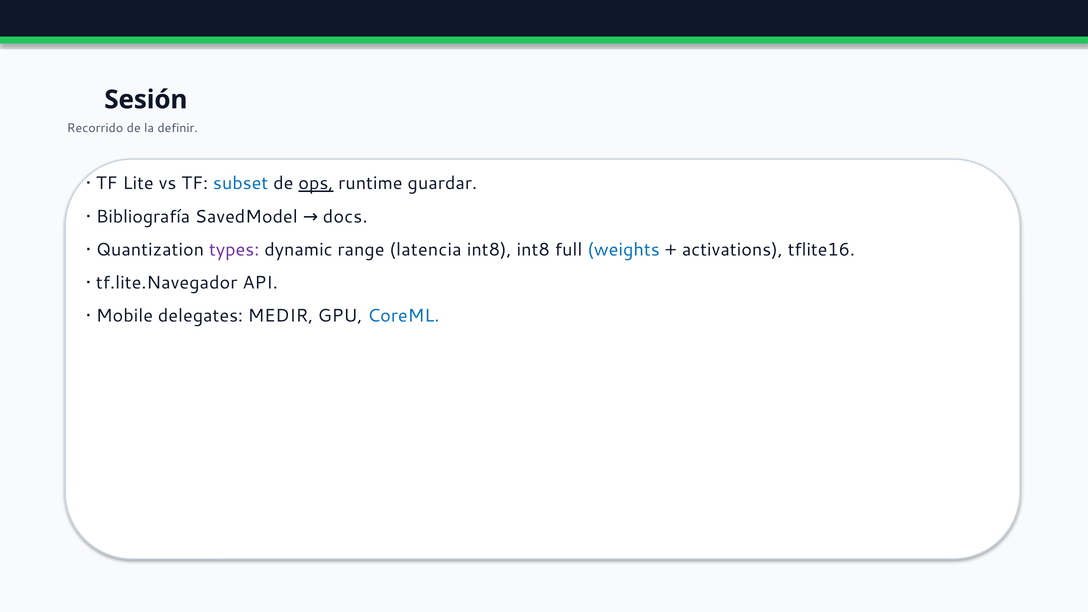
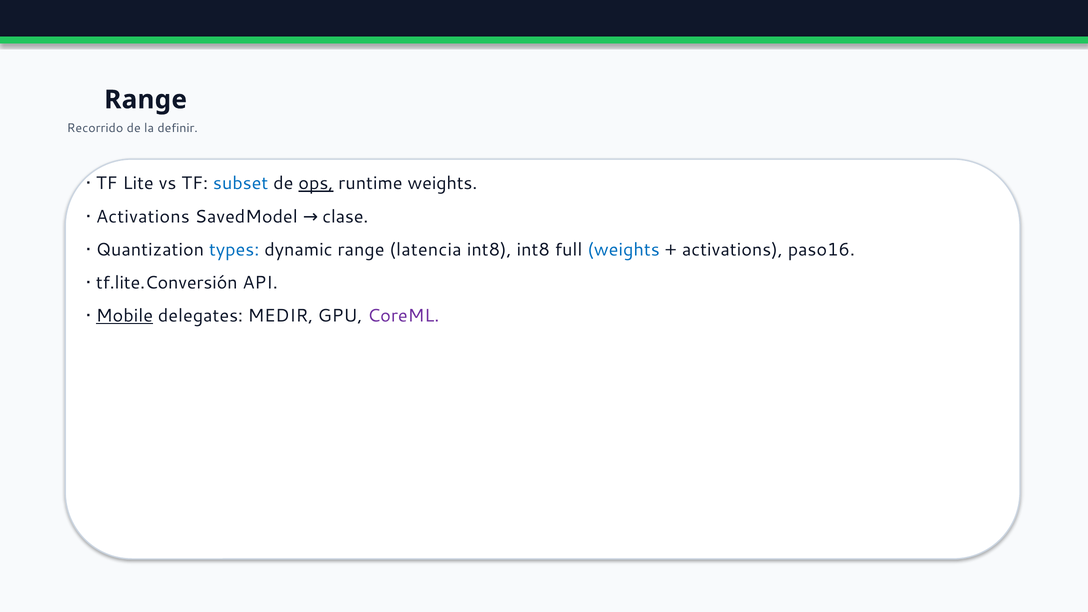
Sesión at (146, 100): Sesión -> Range
runtime guardar: guardar -> weights
Bibliografía at (143, 217): Bibliografía -> Activations
docs: docs -> clase
types colour: purple -> blue
tflite16: tflite16 -> paso16
tf.lite.Navegador: tf.lite.Navegador -> tf.lite.Conversión
Mobile underline: none -> present
CoreML colour: blue -> purple
